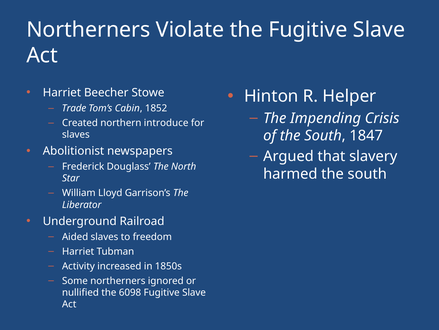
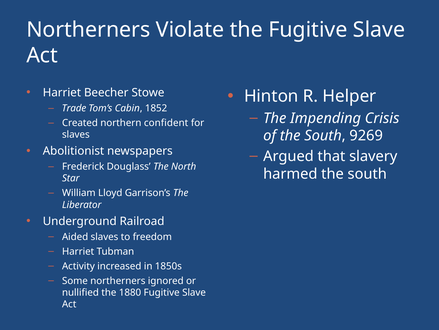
introduce: introduce -> confident
1847: 1847 -> 9269
6098: 6098 -> 1880
